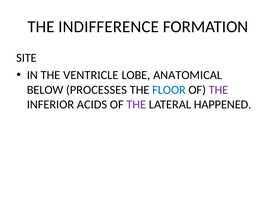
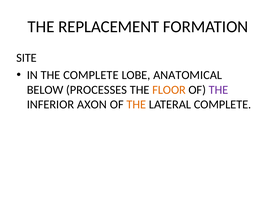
INDIFFERENCE: INDIFFERENCE -> REPLACEMENT
THE VENTRICLE: VENTRICLE -> COMPLETE
FLOOR colour: blue -> orange
ACIDS: ACIDS -> AXON
THE at (136, 105) colour: purple -> orange
LATERAL HAPPENED: HAPPENED -> COMPLETE
